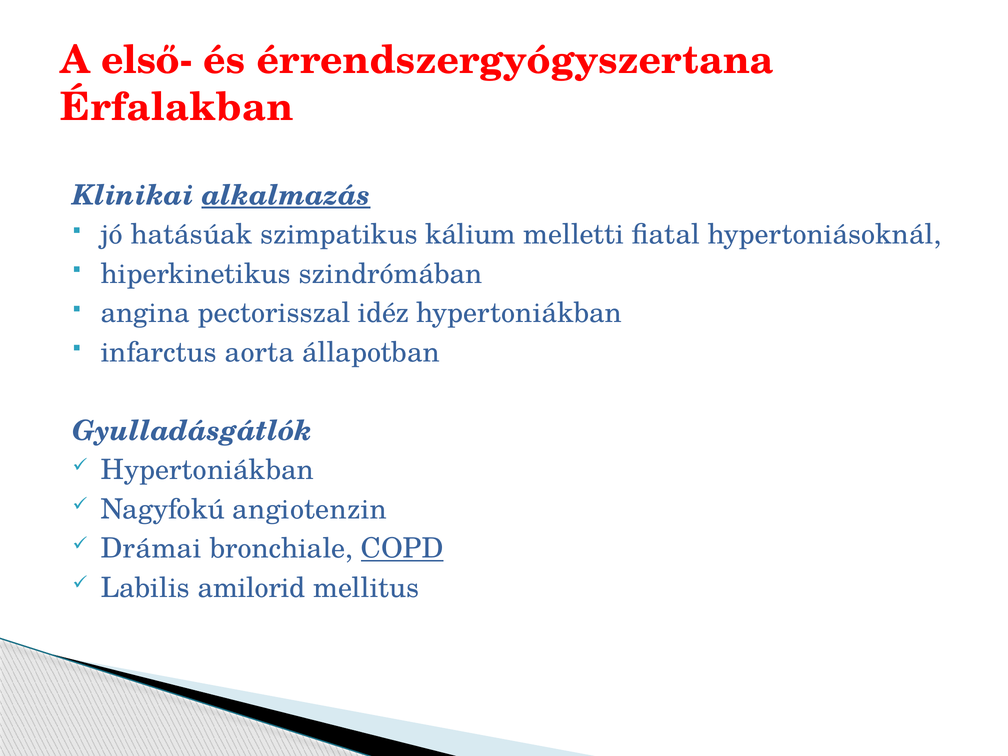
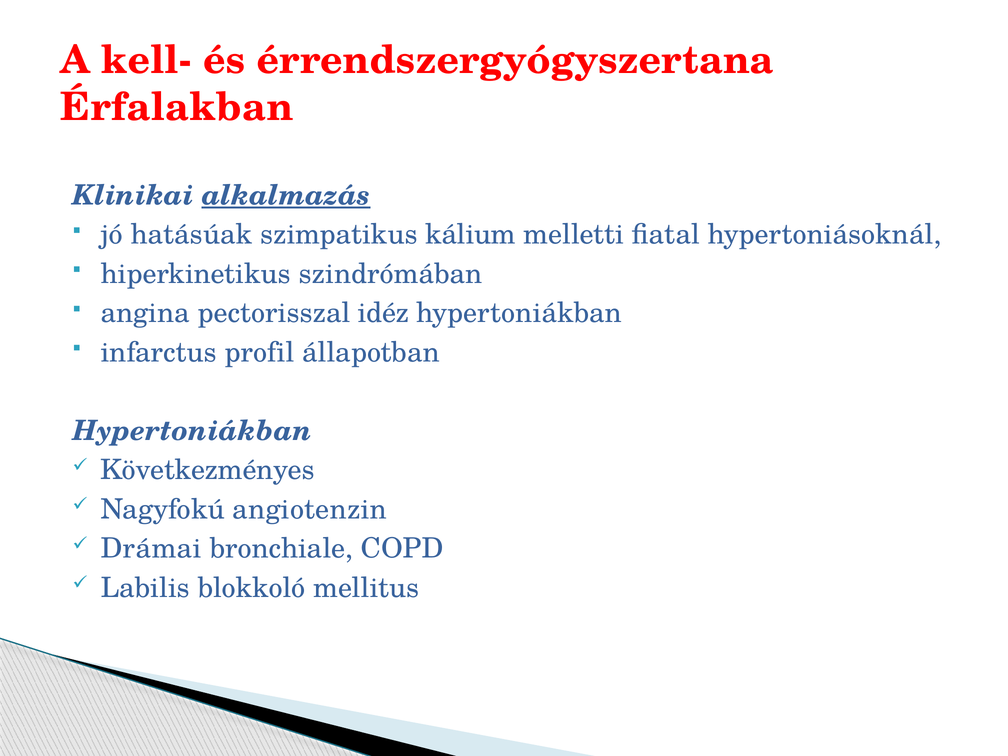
első-: első- -> kell-
aorta: aorta -> profil
Gyulladásgátlók at (192, 431): Gyulladásgátlók -> Hypertoniákban
Hypertoniákban at (207, 470): Hypertoniákban -> Következményes
COPD underline: present -> none
amilorid: amilorid -> blokkoló
